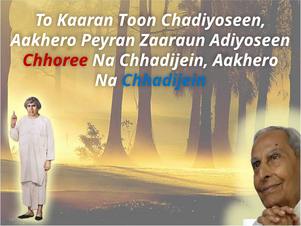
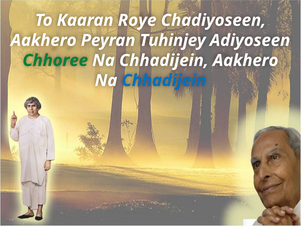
Toon: Toon -> Roye
Zaaraun: Zaaraun -> Tuhinjey
Chhoree colour: red -> green
